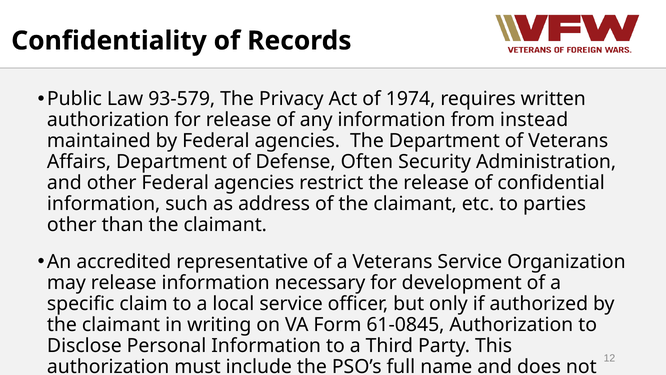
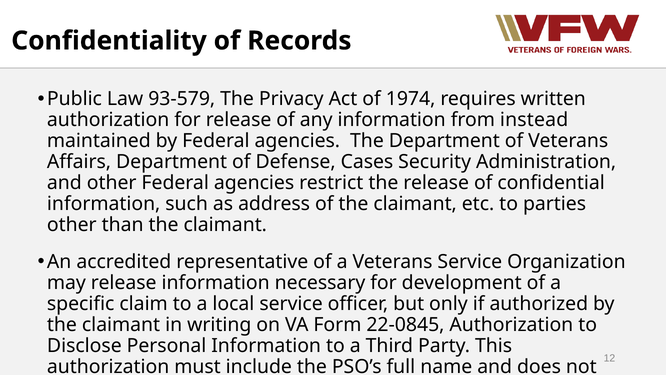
Often: Often -> Cases
61-0845: 61-0845 -> 22-0845
